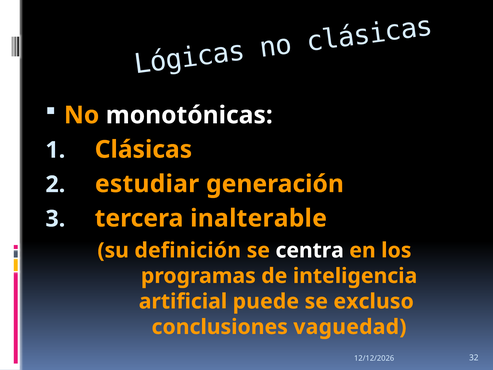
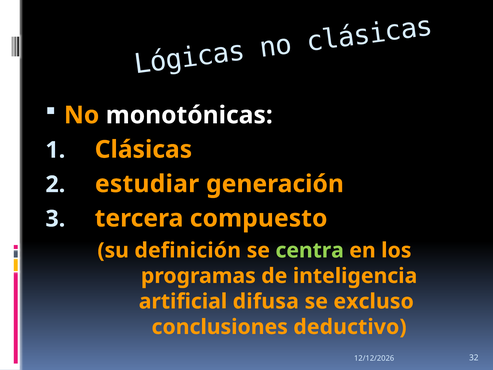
inalterable: inalterable -> compuesto
centra colour: white -> light green
puede: puede -> difusa
vaguedad: vaguedad -> deductivo
